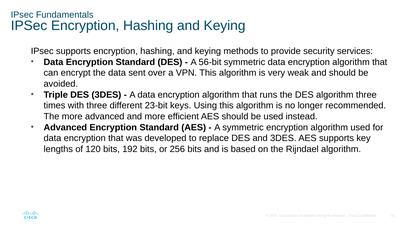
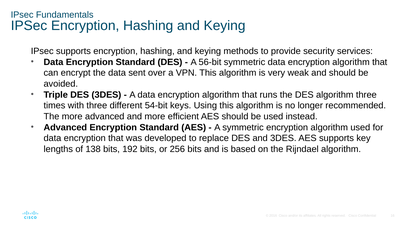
23-bit: 23-bit -> 54-bit
120: 120 -> 138
